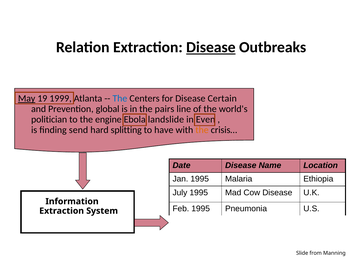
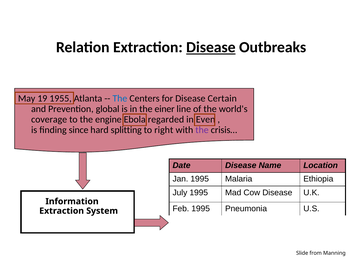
May at (27, 99) underline: present -> none
1999: 1999 -> 1955
pairs: pairs -> einer
politician: politician -> coverage
landslide: landslide -> regarded
send: send -> since
have: have -> right
the at (202, 130) colour: orange -> purple
